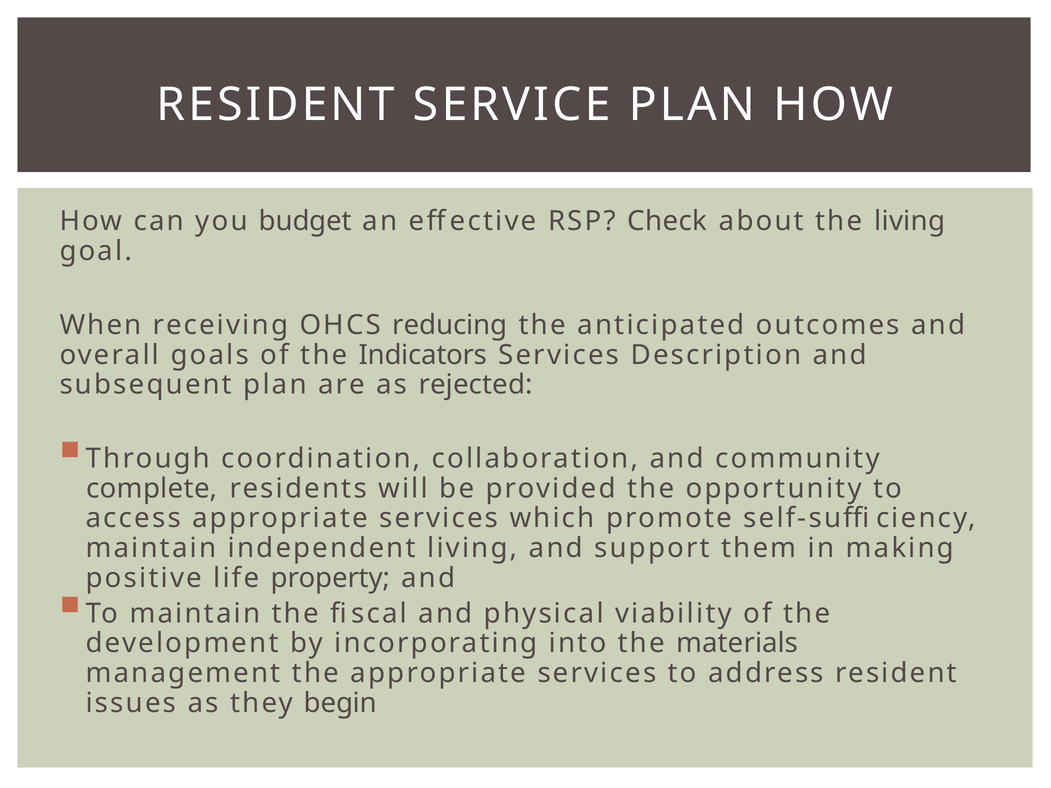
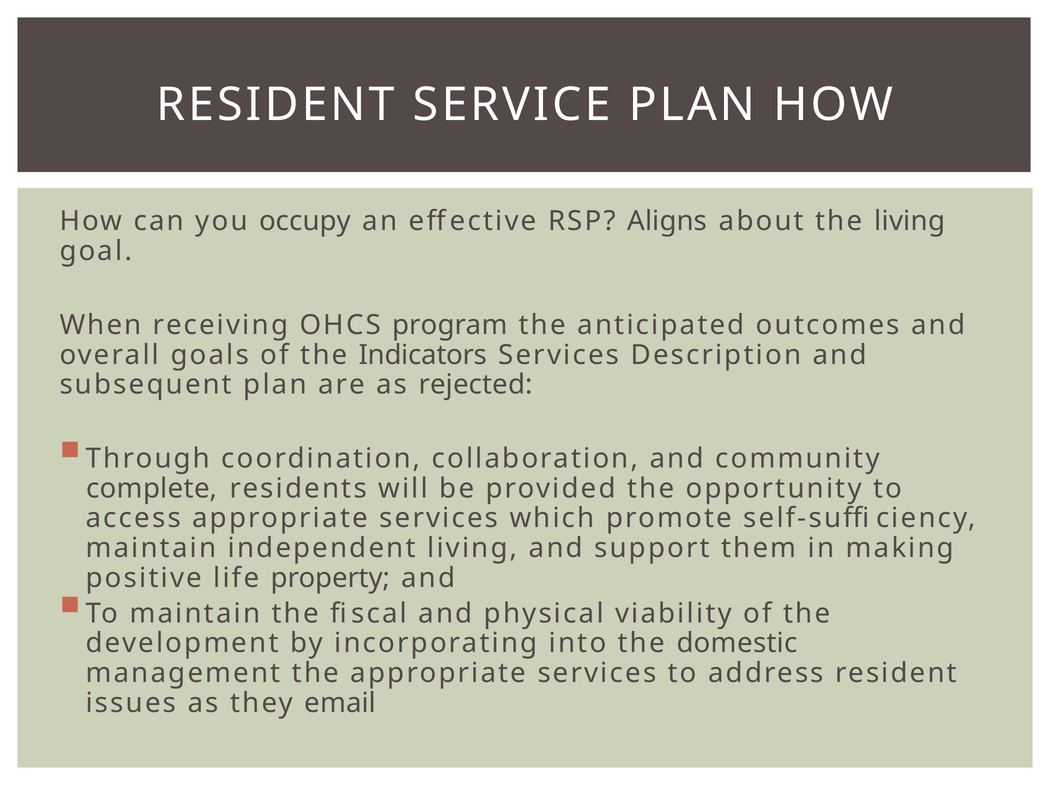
budget: budget -> occupy
Check: Check -> Aligns
reducing: reducing -> program
materials: materials -> domestic
begin: begin -> email
